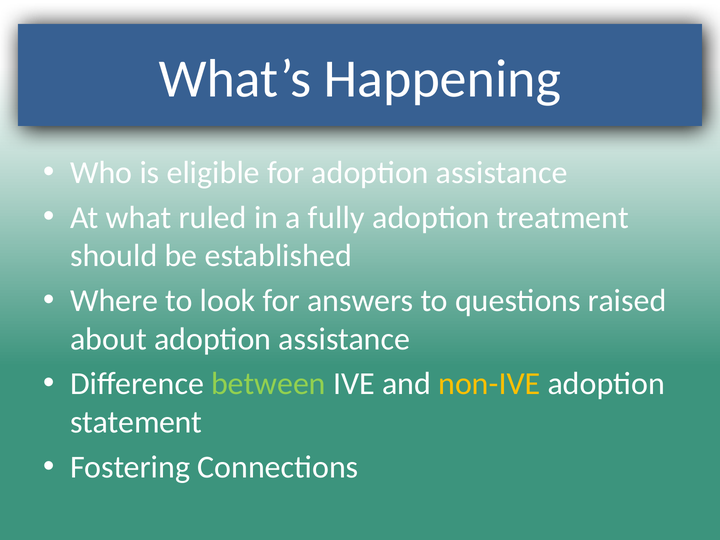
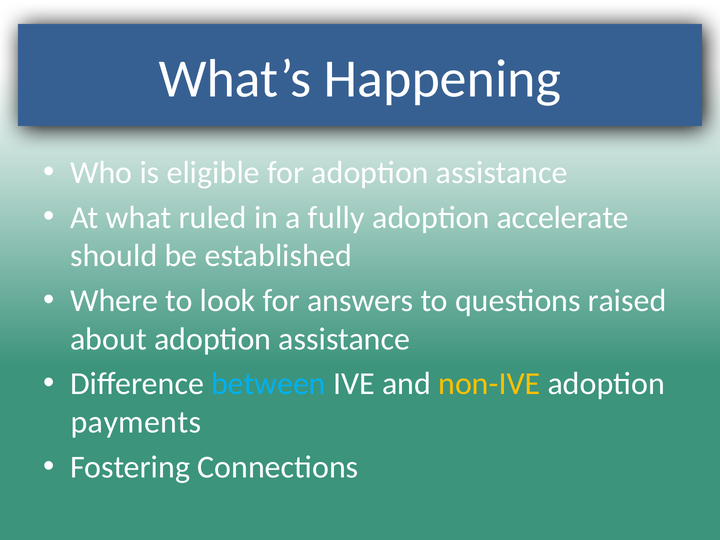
treatment: treatment -> accelerate
between colour: light green -> light blue
statement: statement -> payments
